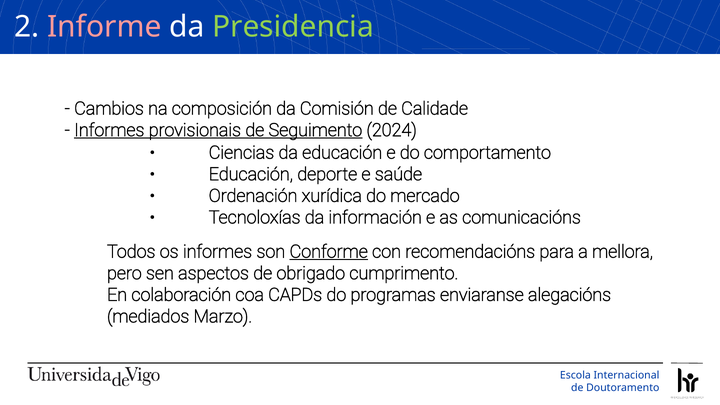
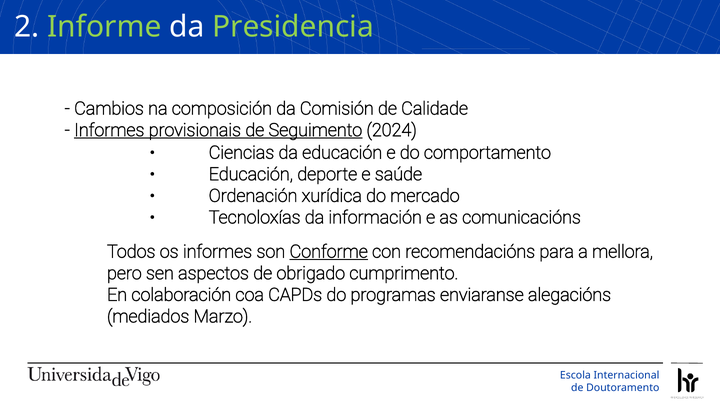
Informe colour: pink -> light green
